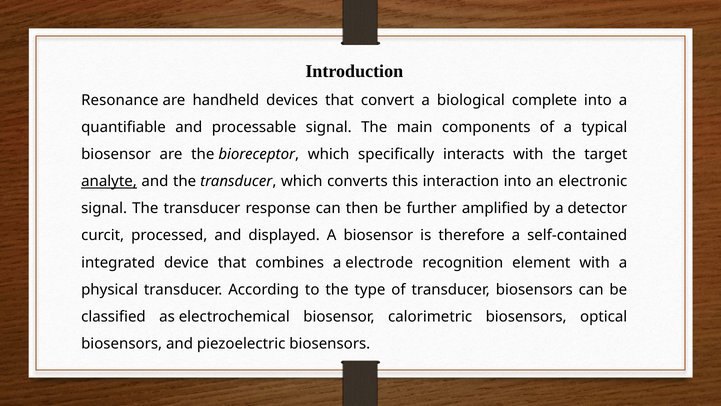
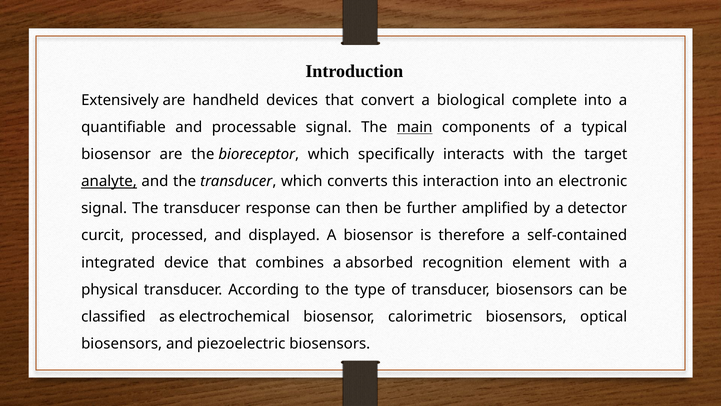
Resonance: Resonance -> Extensively
main underline: none -> present
electrode: electrode -> absorbed
